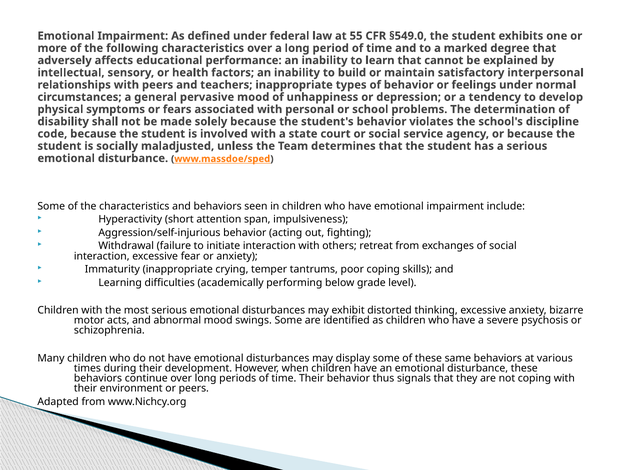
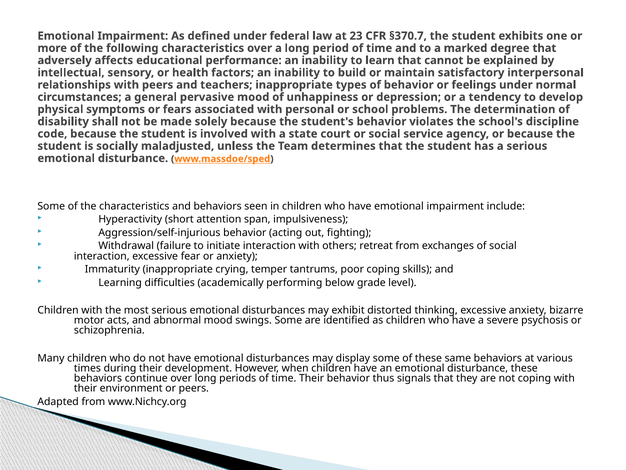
55: 55 -> 23
§549.0: §549.0 -> §370.7
